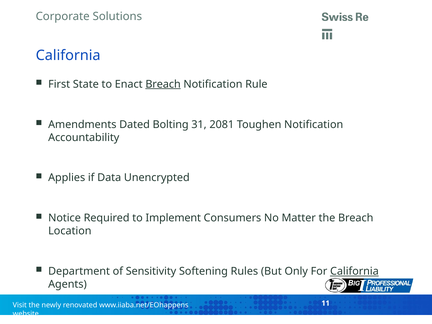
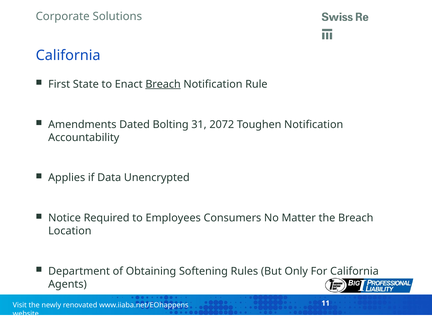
2081: 2081 -> 2072
Implement: Implement -> Employees
Sensitivity: Sensitivity -> Obtaining
California at (354, 271) underline: present -> none
